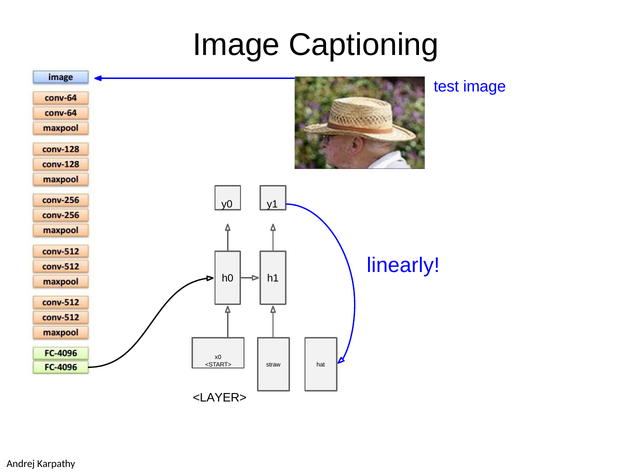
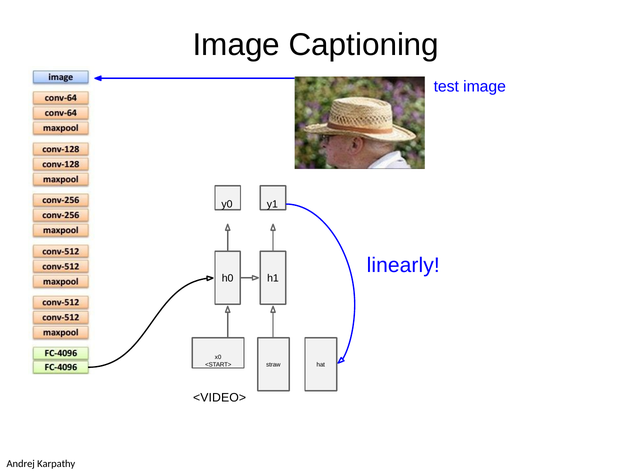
<LAYER>: <LAYER> -> <VIDEO>
